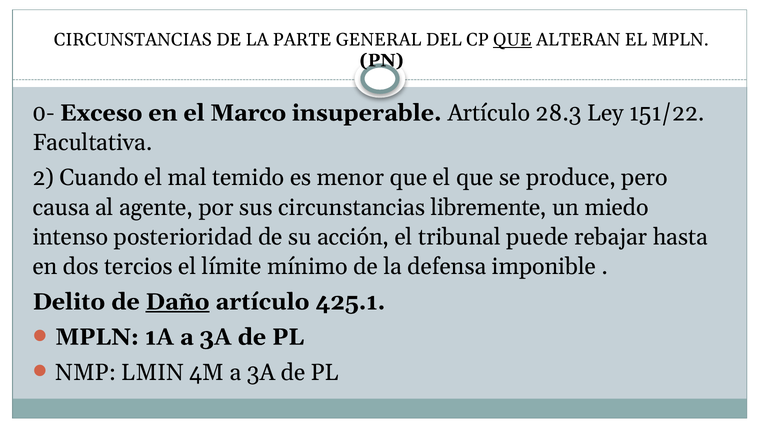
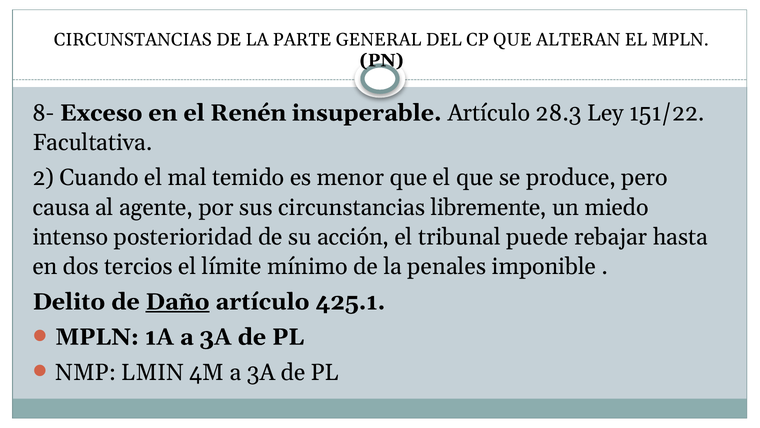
QUE at (512, 40) underline: present -> none
0-: 0- -> 8-
Marco: Marco -> Renén
defensa: defensa -> penales
